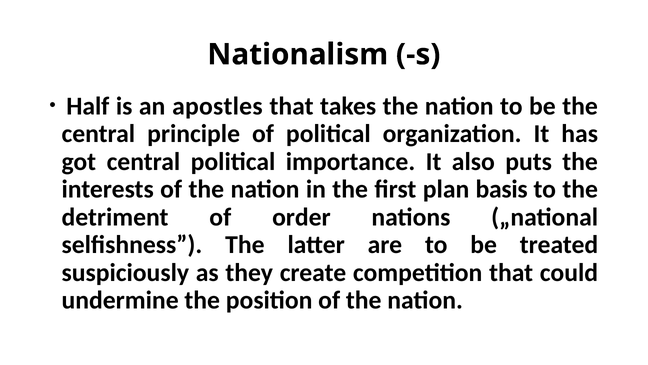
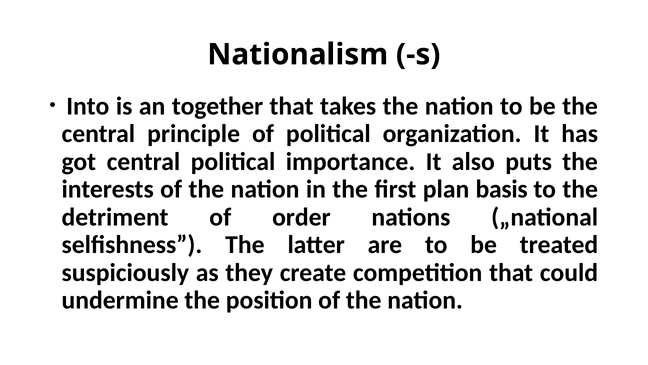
Half: Half -> Into
apostles: apostles -> together
